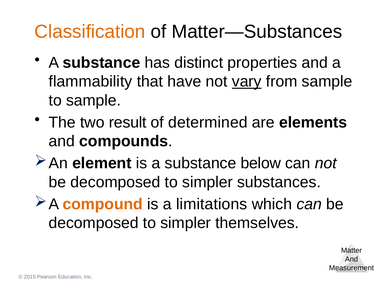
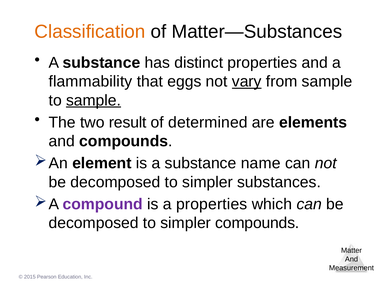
have: have -> eggs
sample at (94, 100) underline: none -> present
below: below -> name
compound colour: orange -> purple
a limitations: limitations -> properties
simpler themselves: themselves -> compounds
